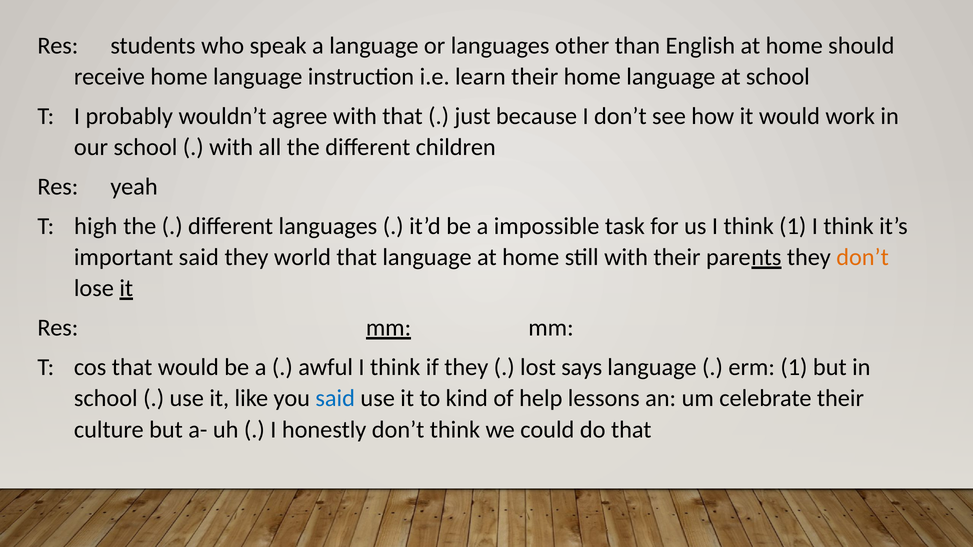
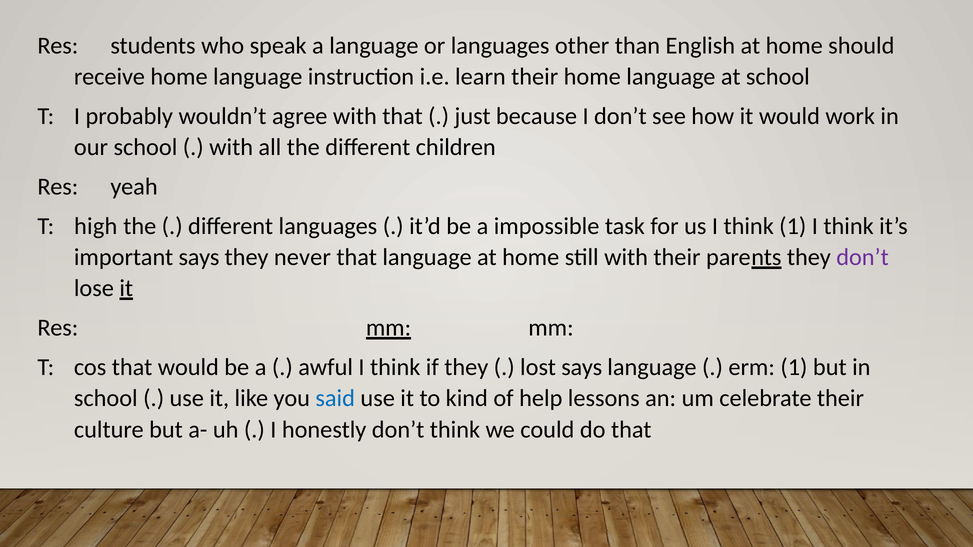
important said: said -> says
world: world -> never
don’t at (863, 257) colour: orange -> purple
